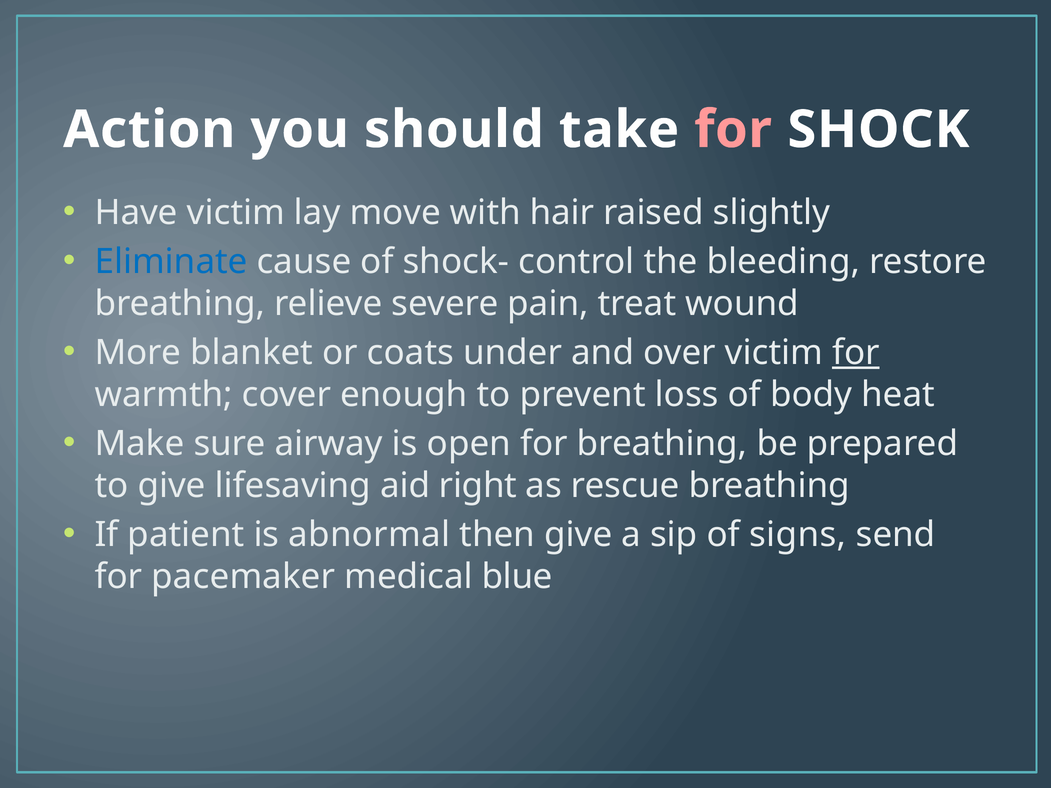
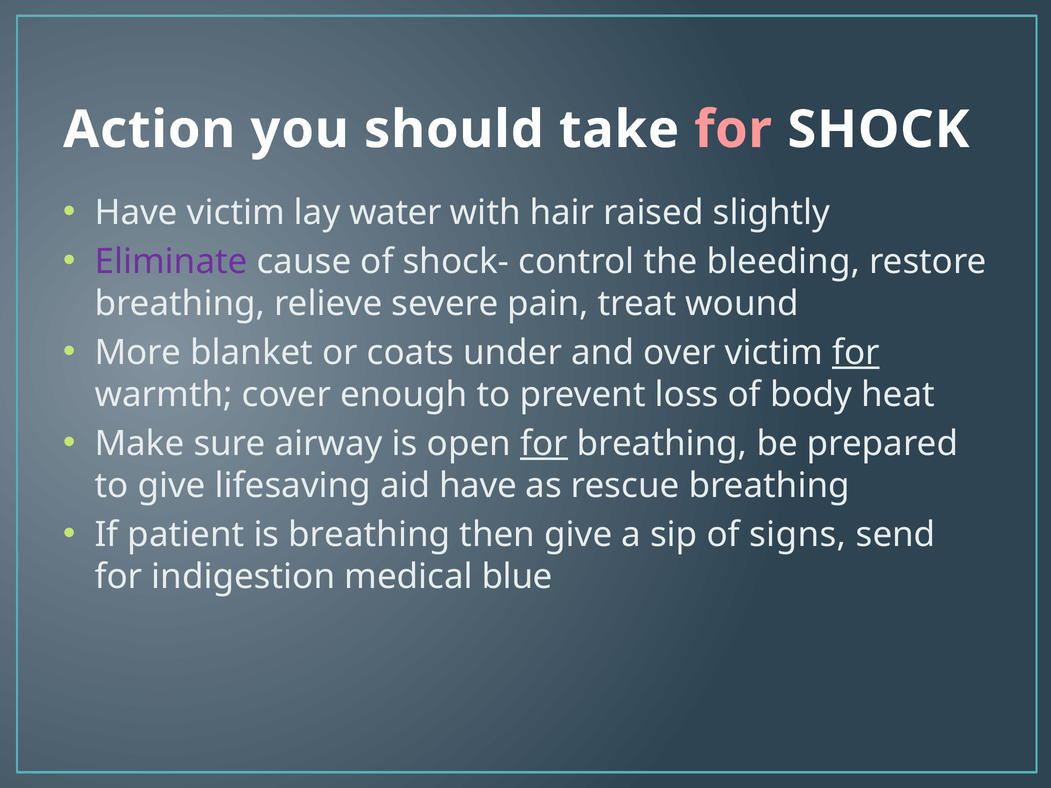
move: move -> water
Eliminate colour: blue -> purple
for at (544, 444) underline: none -> present
aid right: right -> have
is abnormal: abnormal -> breathing
pacemaker: pacemaker -> indigestion
